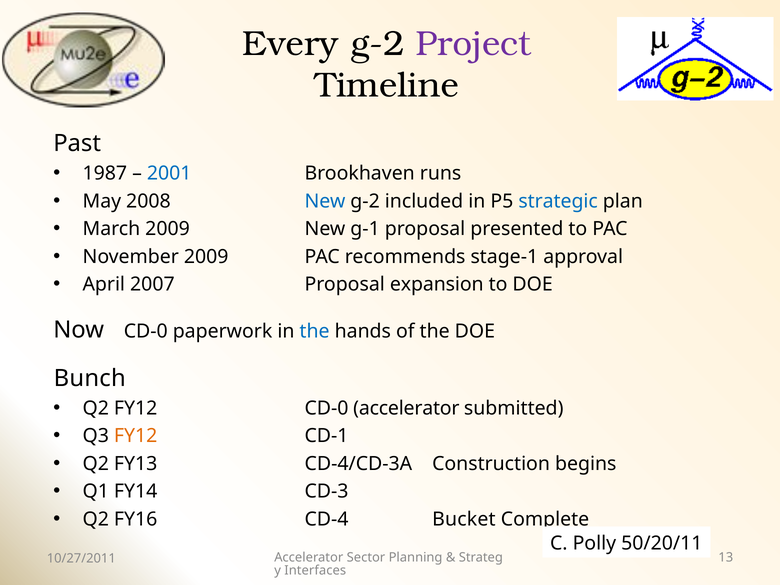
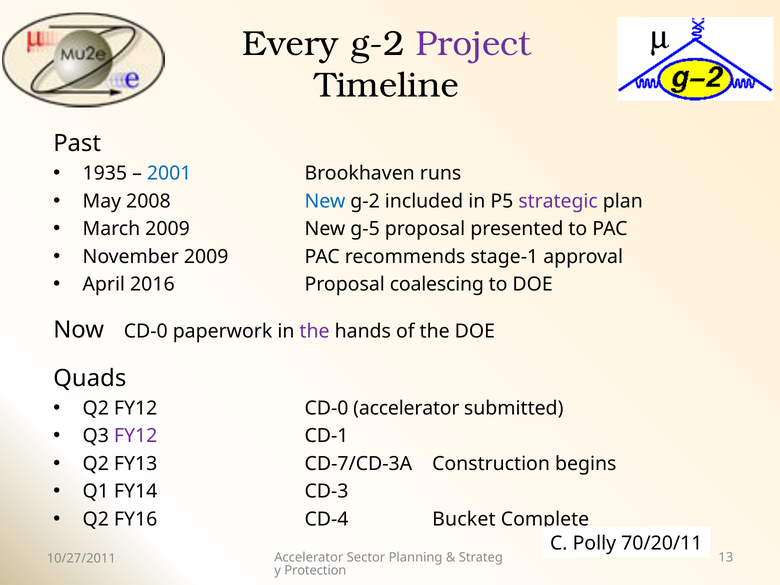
1987: 1987 -> 1935
strategic colour: blue -> purple
g-1: g-1 -> g-5
2007: 2007 -> 2016
expansion: expansion -> coalescing
the at (315, 332) colour: blue -> purple
Bunch: Bunch -> Quads
FY12 at (136, 436) colour: orange -> purple
CD-4/CD-3A: CD-4/CD-3A -> CD-7/CD-3A
50/20/11: 50/20/11 -> 70/20/11
Interfaces: Interfaces -> Protection
